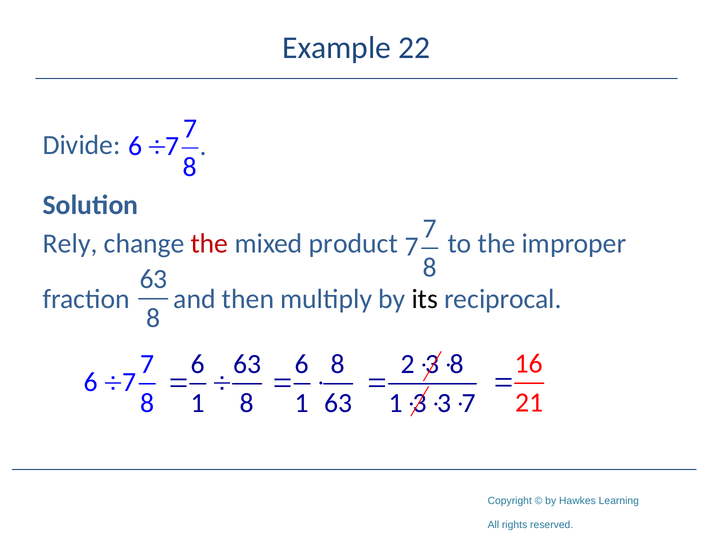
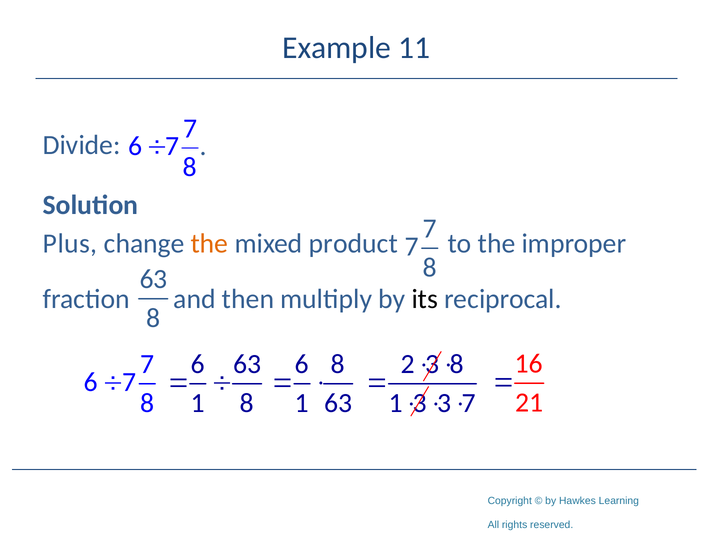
22: 22 -> 11
Rely: Rely -> Plus
the at (209, 244) colour: red -> orange
